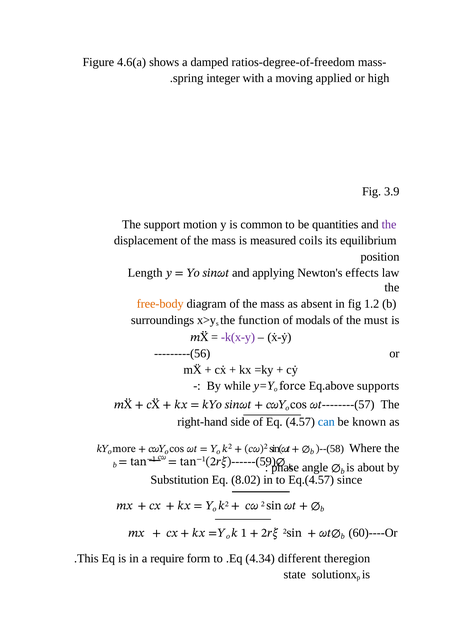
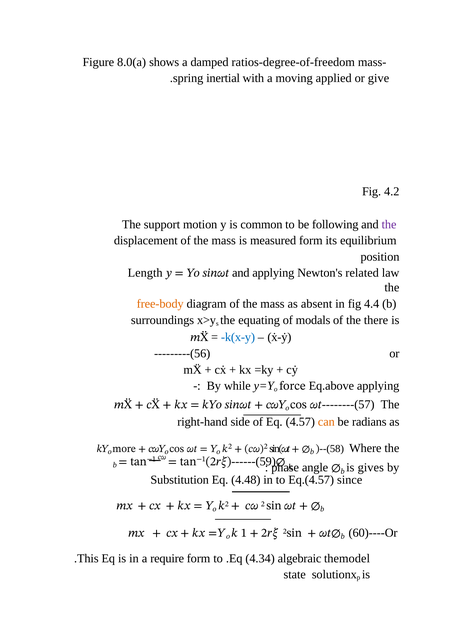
4.6(a: 4.6(a -> 8.0(a
integer: integer -> inertial
high: high -> give
3.9: 3.9 -> 4.2
quantities: quantities -> following
measured coils: coils -> form
effects: effects -> related
1.2: 1.2 -> 4.4
function: function -> equating
must: must -> there
k(x-y colour: purple -> blue
Eq.above supports: supports -> applying
can colour: blue -> orange
known: known -> radians
about: about -> gives
8.02: 8.02 -> 4.48
different: different -> algebraic
region: region -> model
